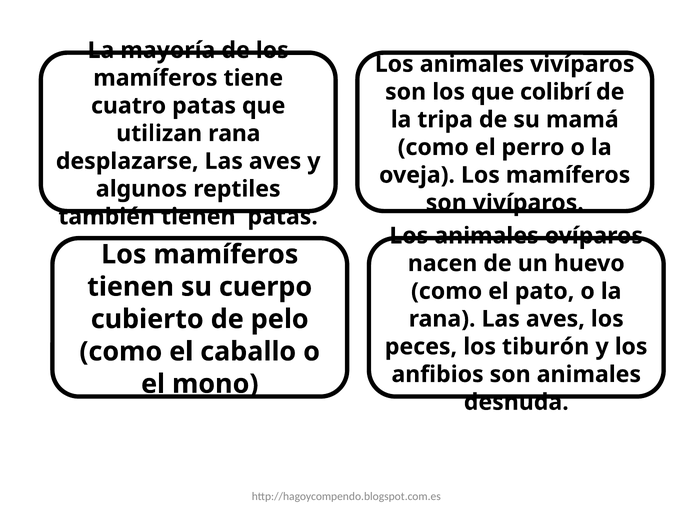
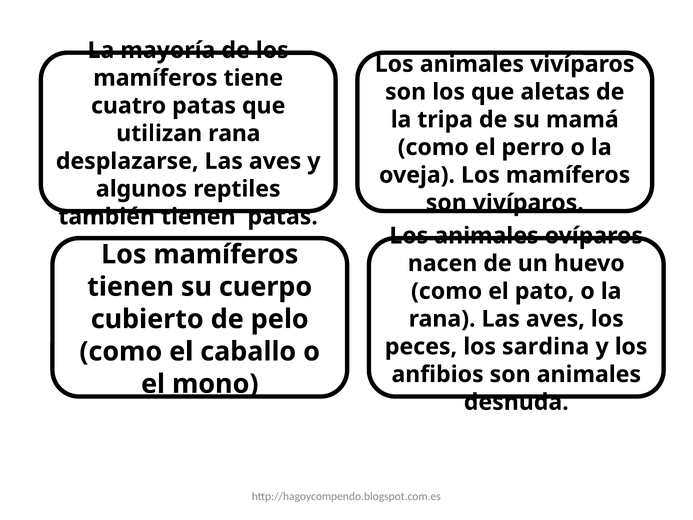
colibrí: colibrí -> aletas
tiburón: tiburón -> sardina
